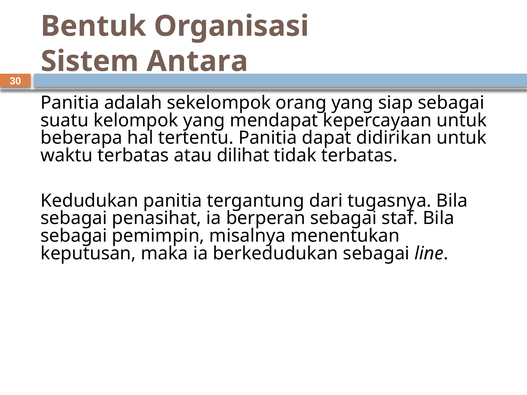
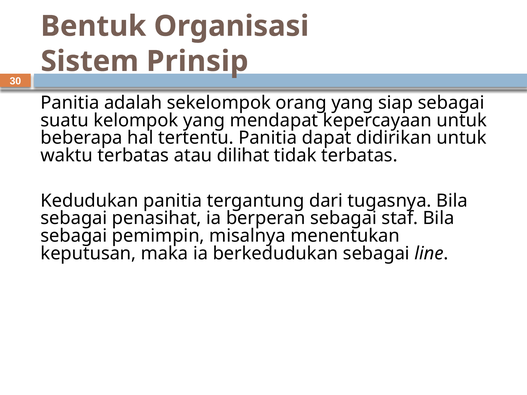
Antara: Antara -> Prinsip
